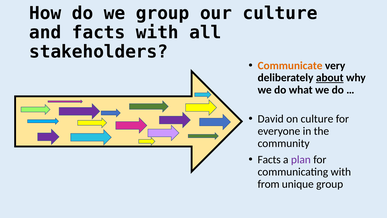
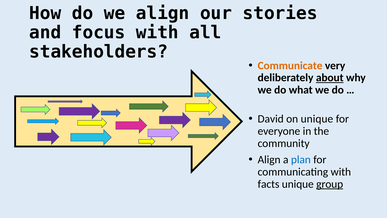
we group: group -> align
our culture: culture -> stories
and facts: facts -> focus
on culture: culture -> unique
Facts at (269, 159): Facts -> Align
plan colour: purple -> blue
from: from -> facts
group at (330, 184) underline: none -> present
